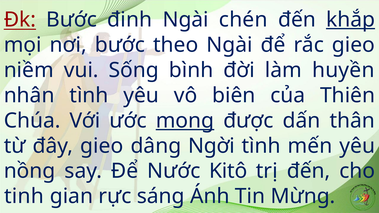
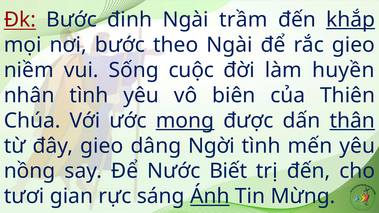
chén: chén -> trầm
bình: bình -> cuộc
thân underline: none -> present
Kitô: Kitô -> Biết
tinh: tinh -> tươi
Ánh underline: none -> present
